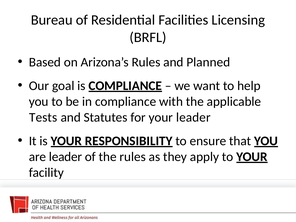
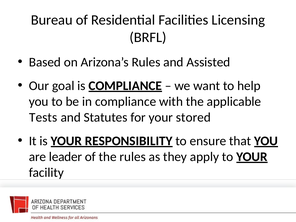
Planned: Planned -> Assisted
your leader: leader -> stored
